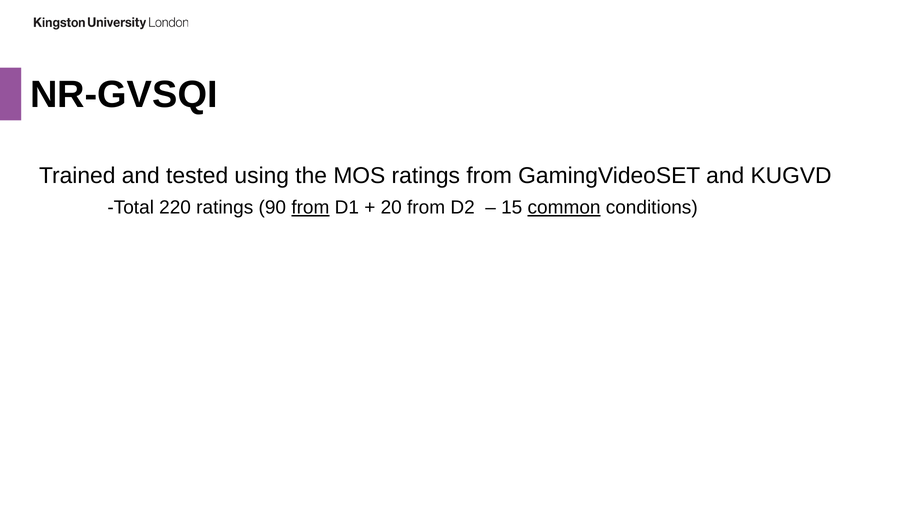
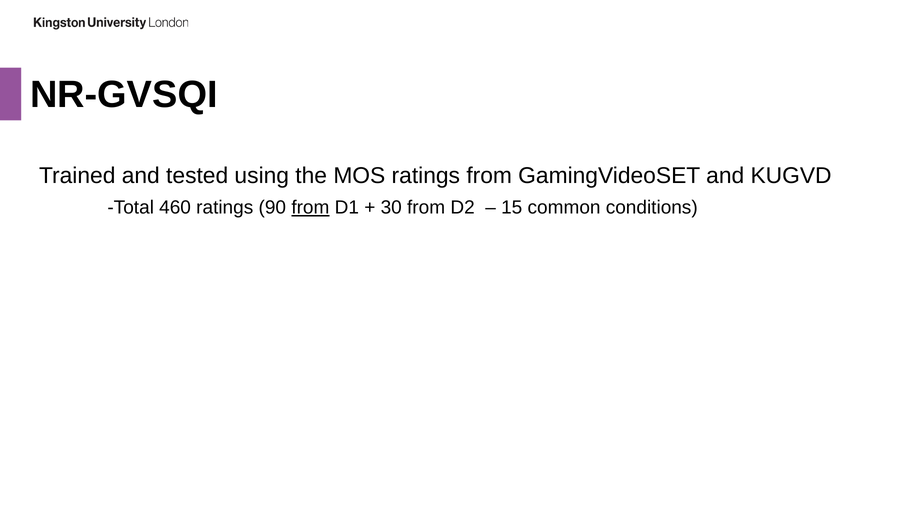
220: 220 -> 460
20: 20 -> 30
common underline: present -> none
